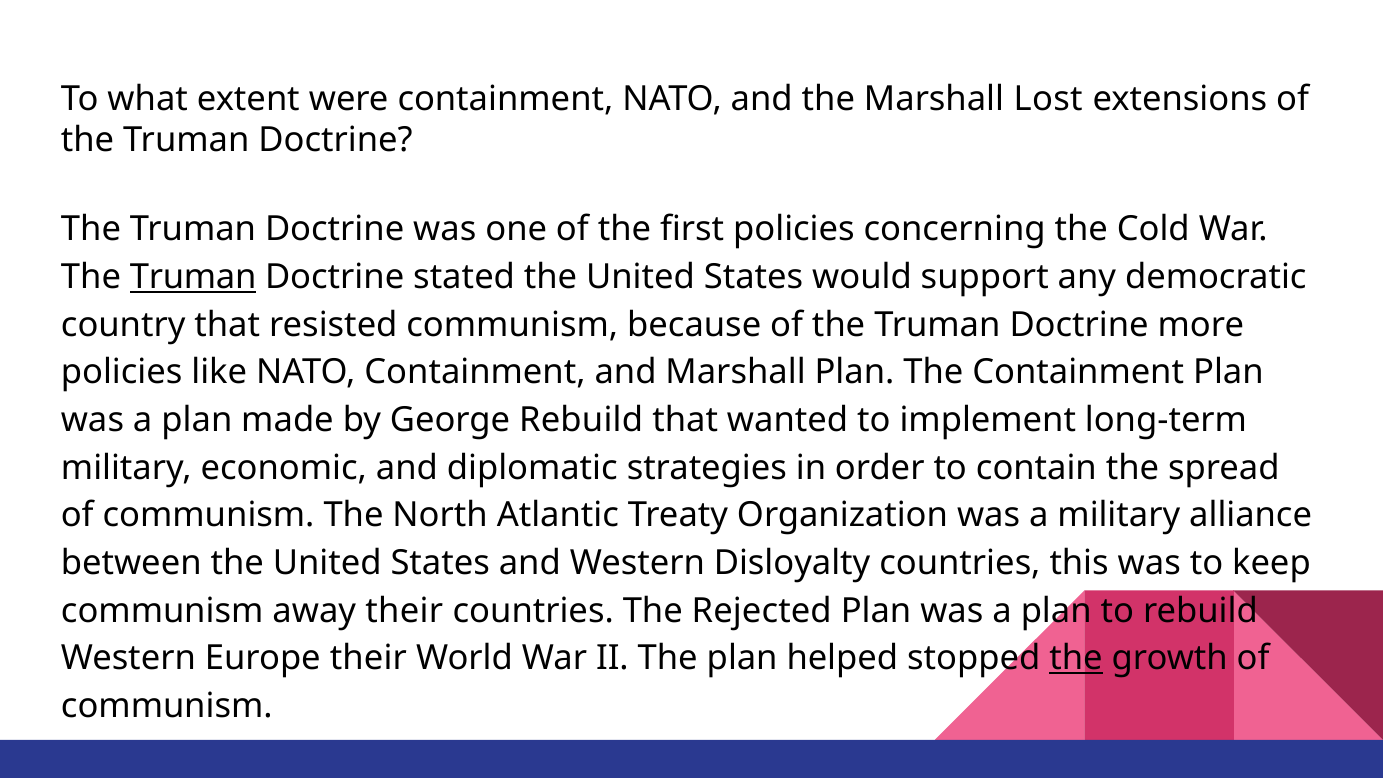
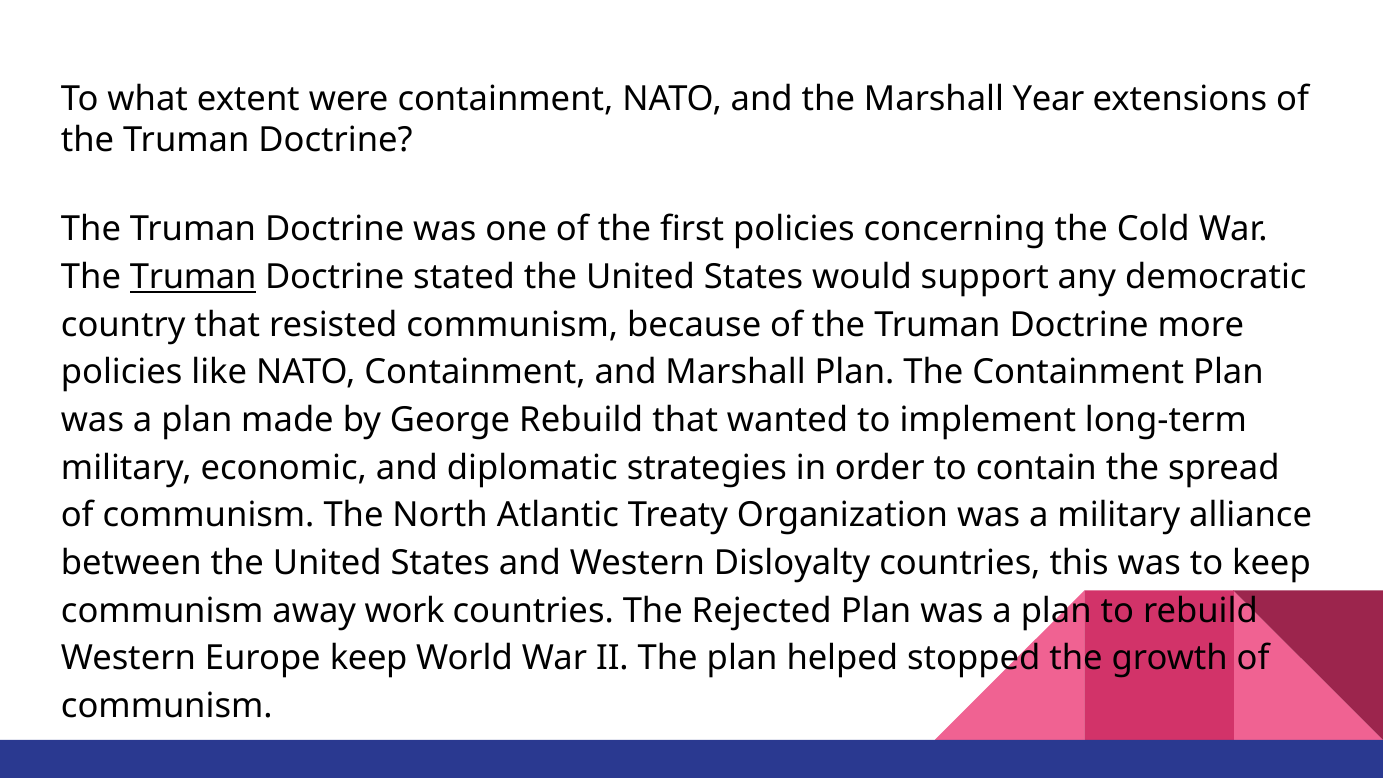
Lost: Lost -> Year
away their: their -> work
Europe their: their -> keep
the at (1076, 658) underline: present -> none
